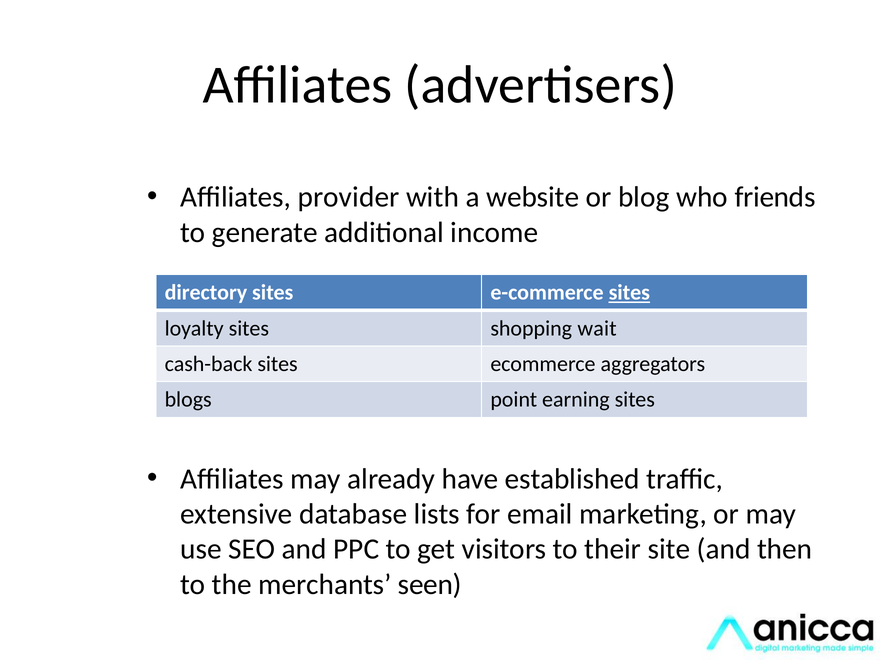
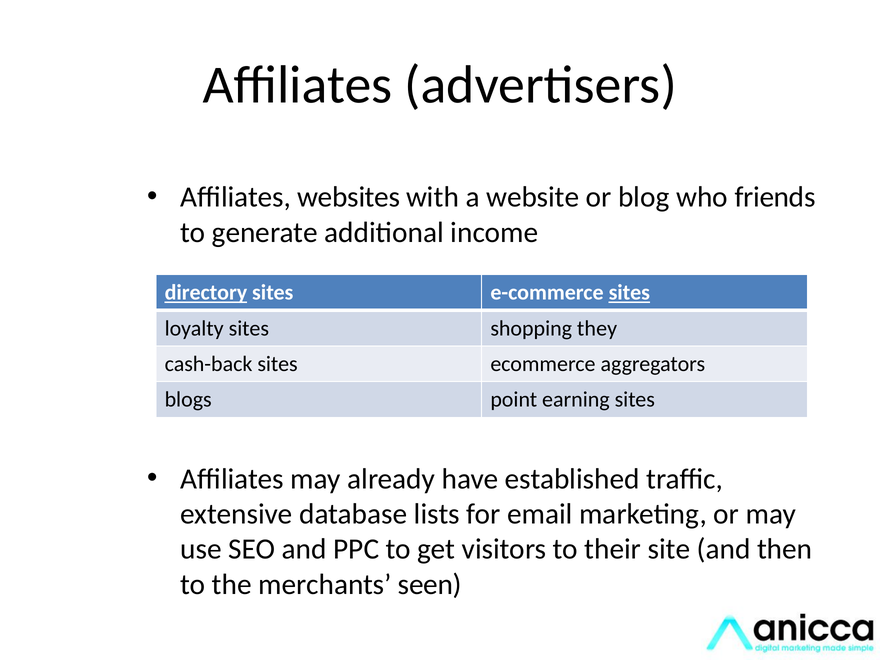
provider: provider -> websites
directory underline: none -> present
wait: wait -> they
